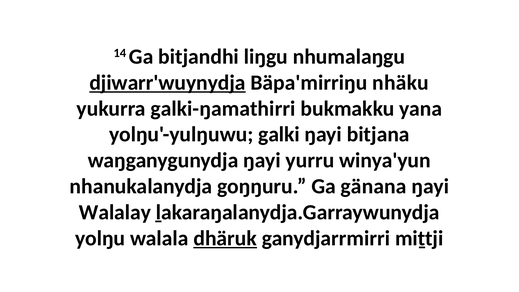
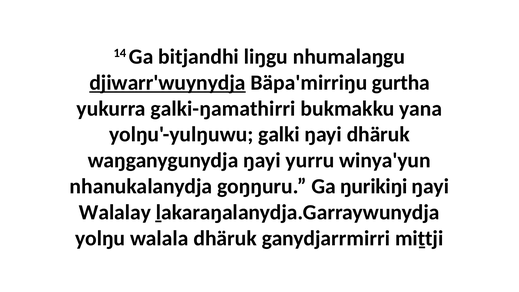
nhäku: nhäku -> gurtha
ŋayi bitjana: bitjana -> dhäruk
gänana: gänana -> ŋurikiŋi
dhäruk at (225, 238) underline: present -> none
